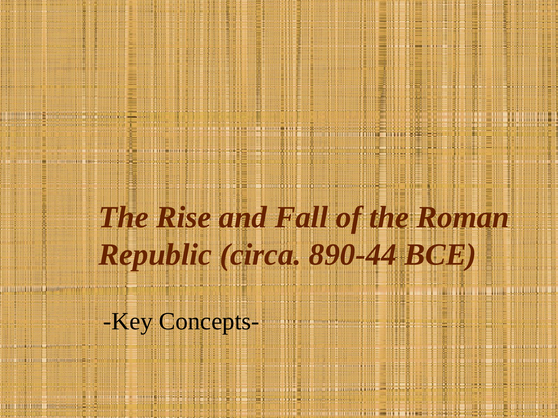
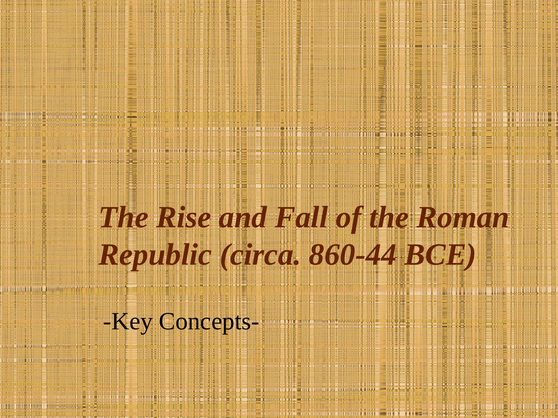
890-44: 890-44 -> 860-44
